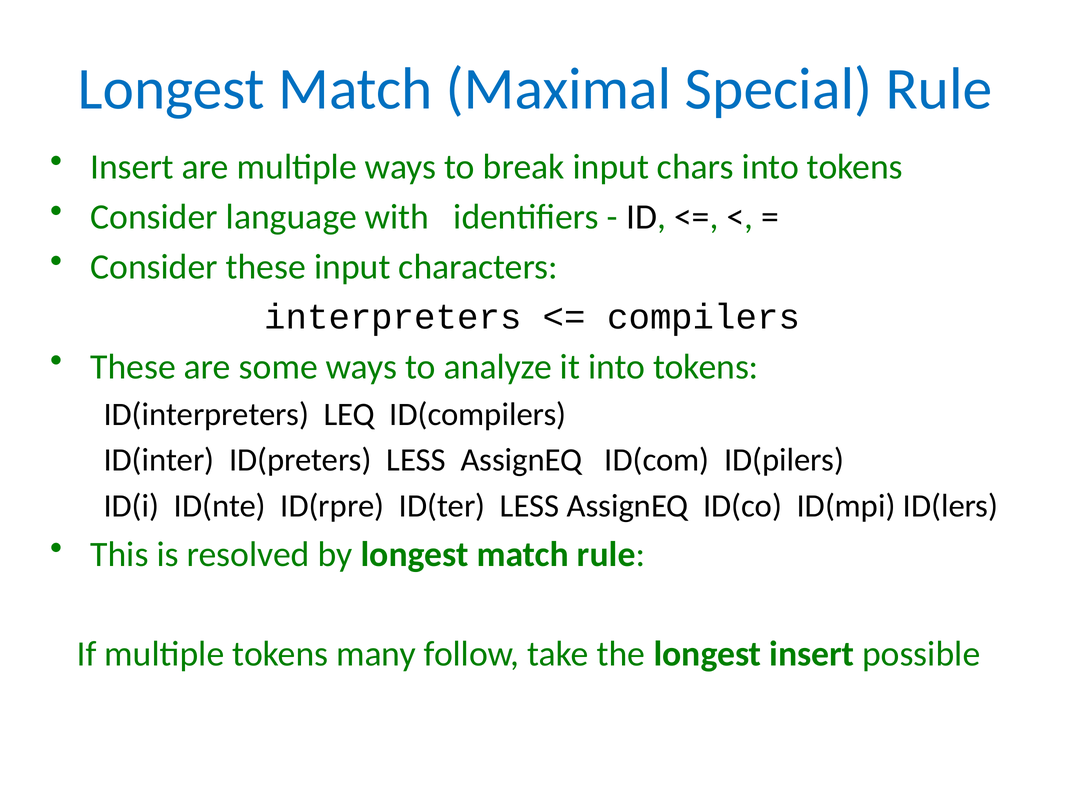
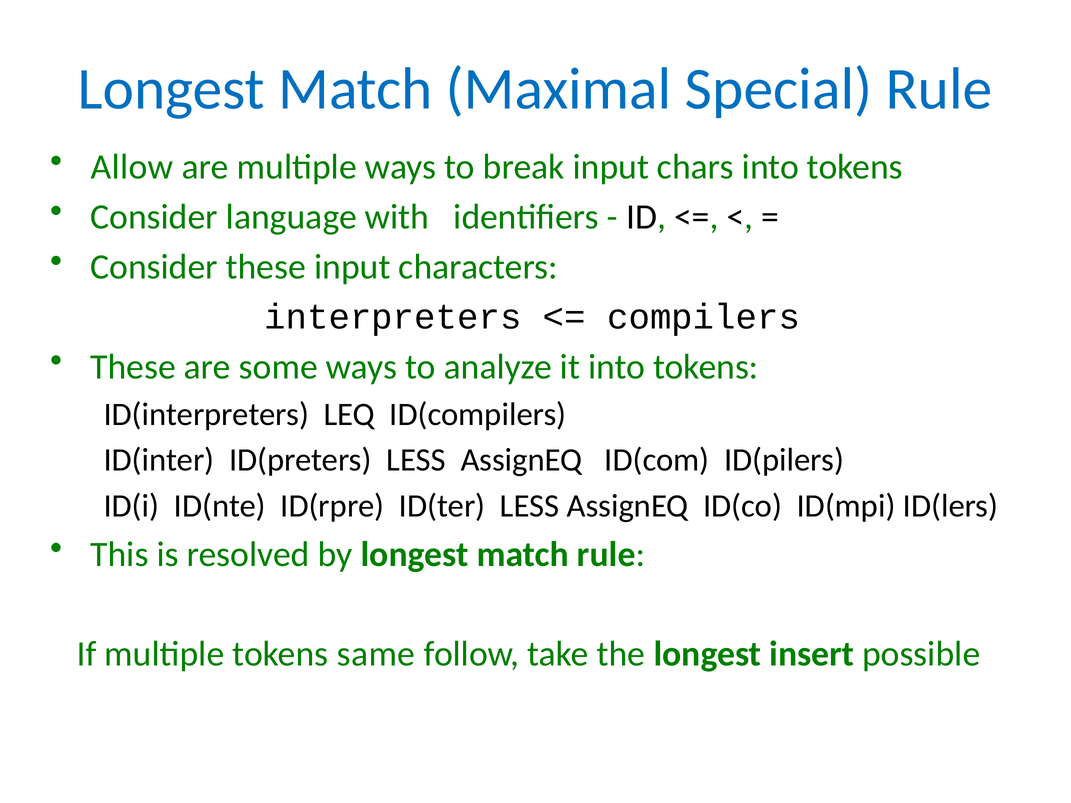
Insert at (132, 167): Insert -> Allow
many: many -> same
